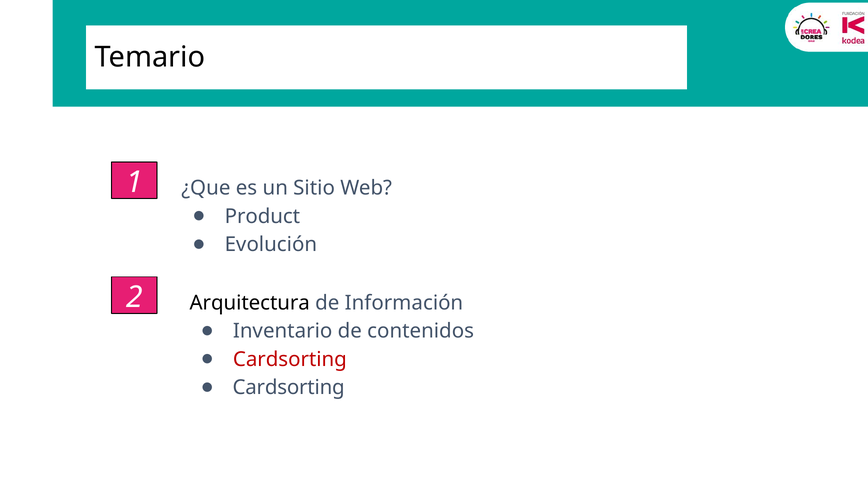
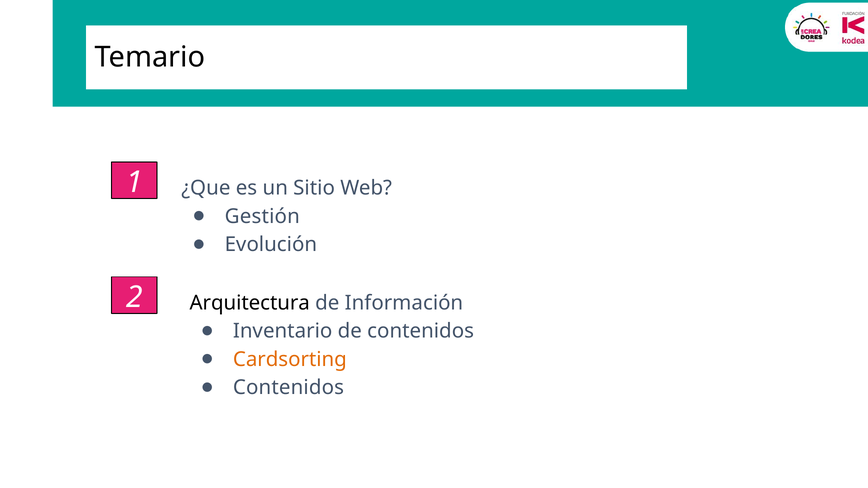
Product: Product -> Gestión
Cardsorting at (290, 360) colour: red -> orange
Cardsorting at (289, 388): Cardsorting -> Contenidos
